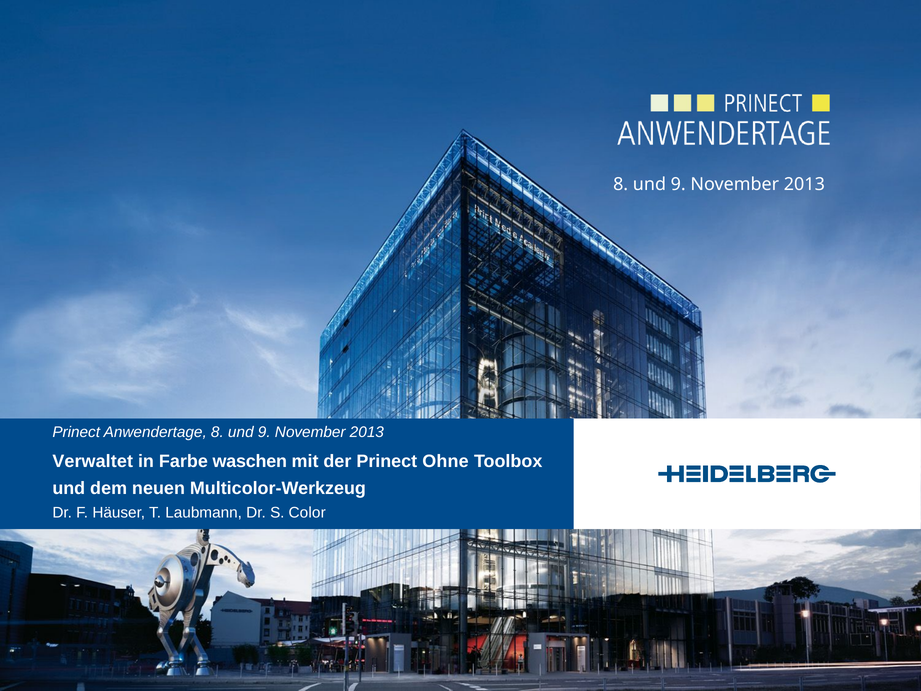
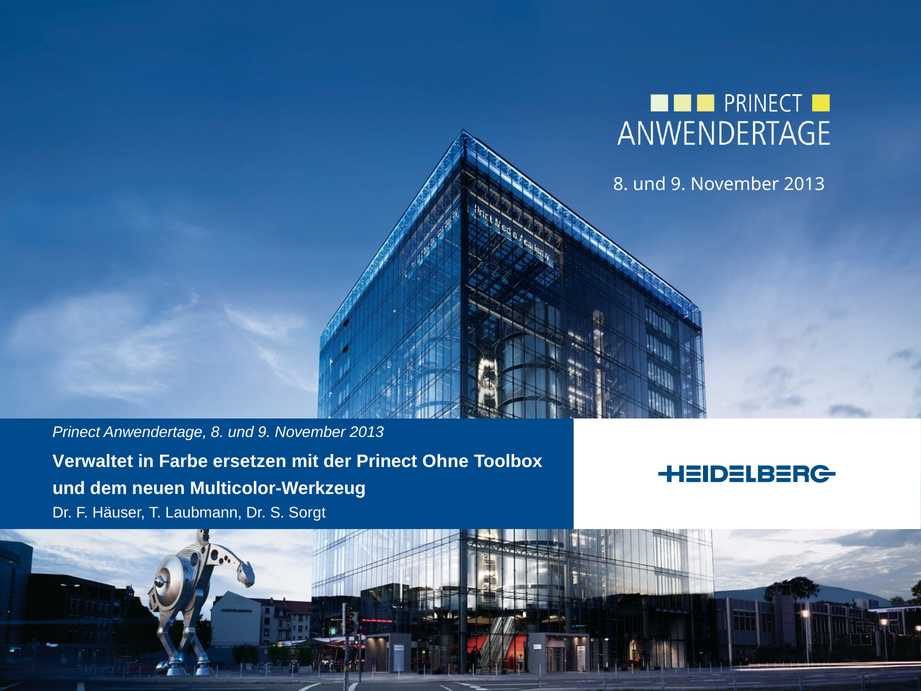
waschen: waschen -> ersetzen
Color: Color -> Sorgt
